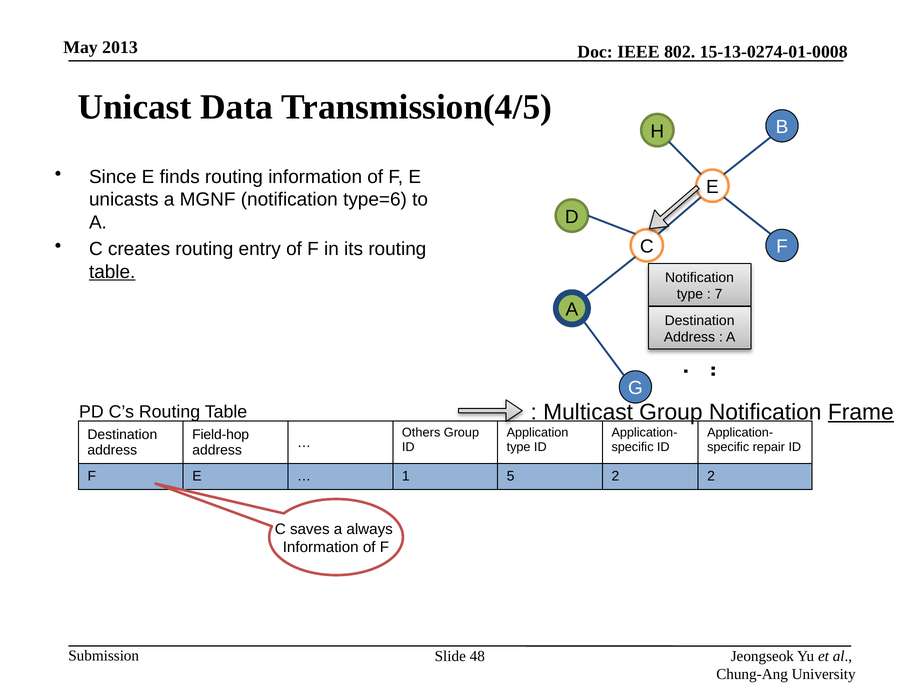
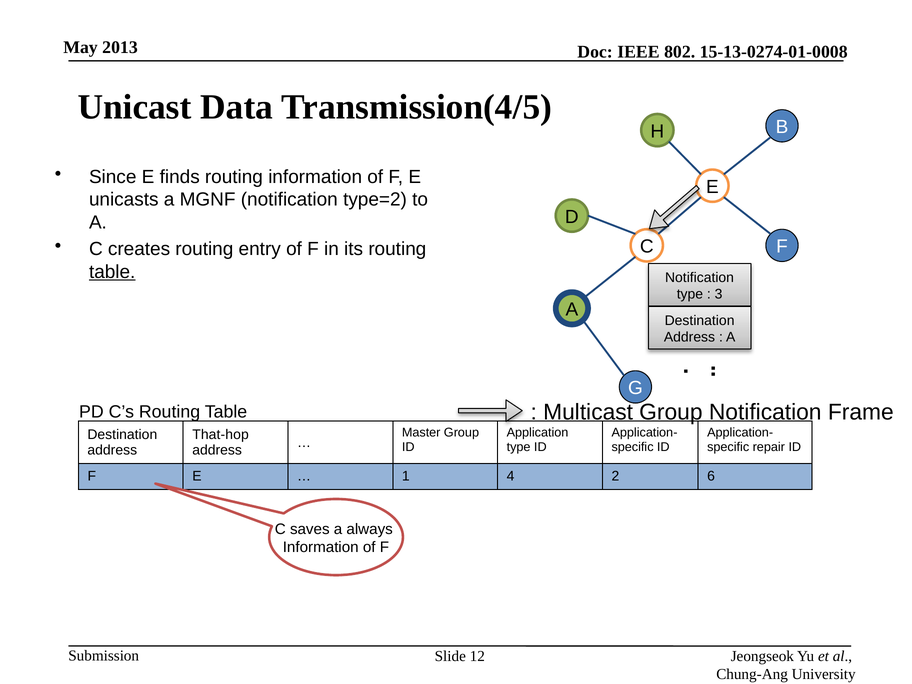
type=6: type=6 -> type=2
7: 7 -> 3
Frame underline: present -> none
Others: Others -> Master
Field-hop: Field-hop -> That-hop
5: 5 -> 4
2 2: 2 -> 6
48: 48 -> 12
